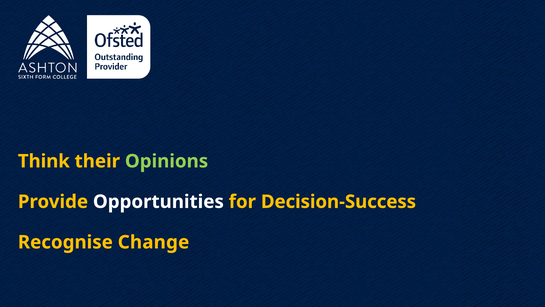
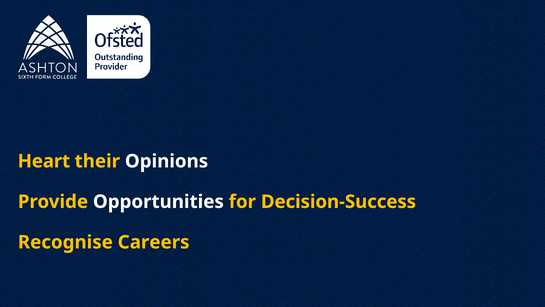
Think: Think -> Heart
Opinions colour: light green -> white
Change: Change -> Careers
